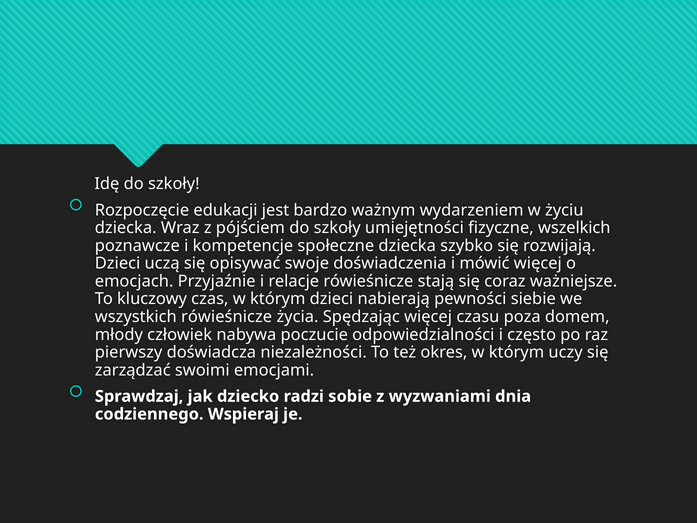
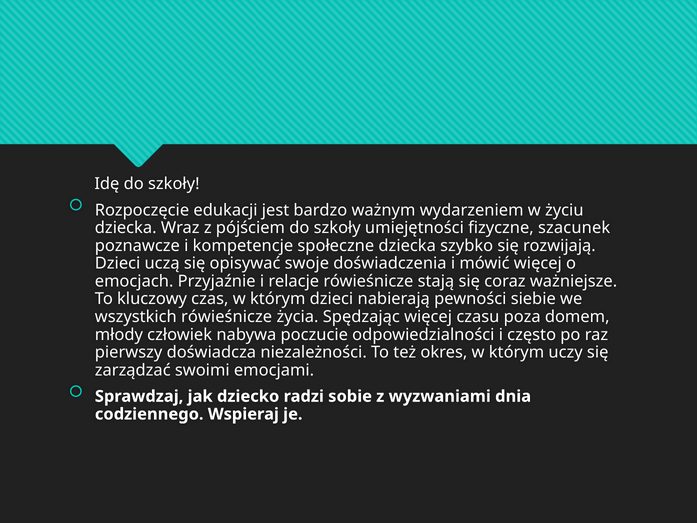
wszelkich: wszelkich -> szacunek
